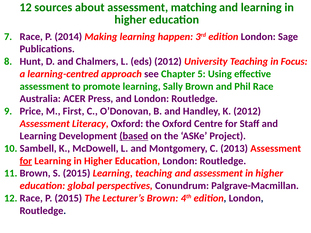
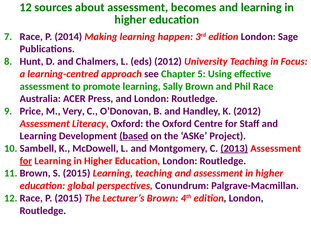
matching: matching -> becomes
First: First -> Very
2013 underline: none -> present
